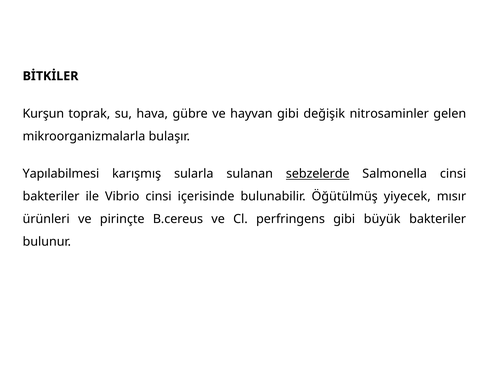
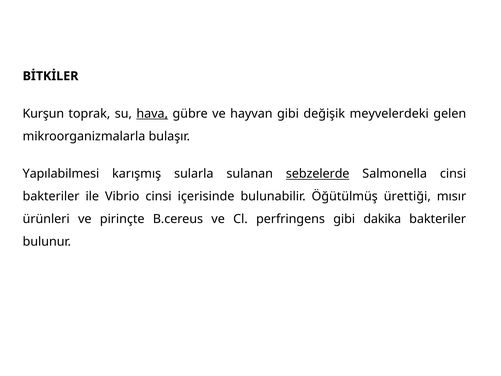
hava underline: none -> present
nitrosaminler: nitrosaminler -> meyvelerdeki
yiyecek: yiyecek -> ürettiği
büyük: büyük -> dakika
